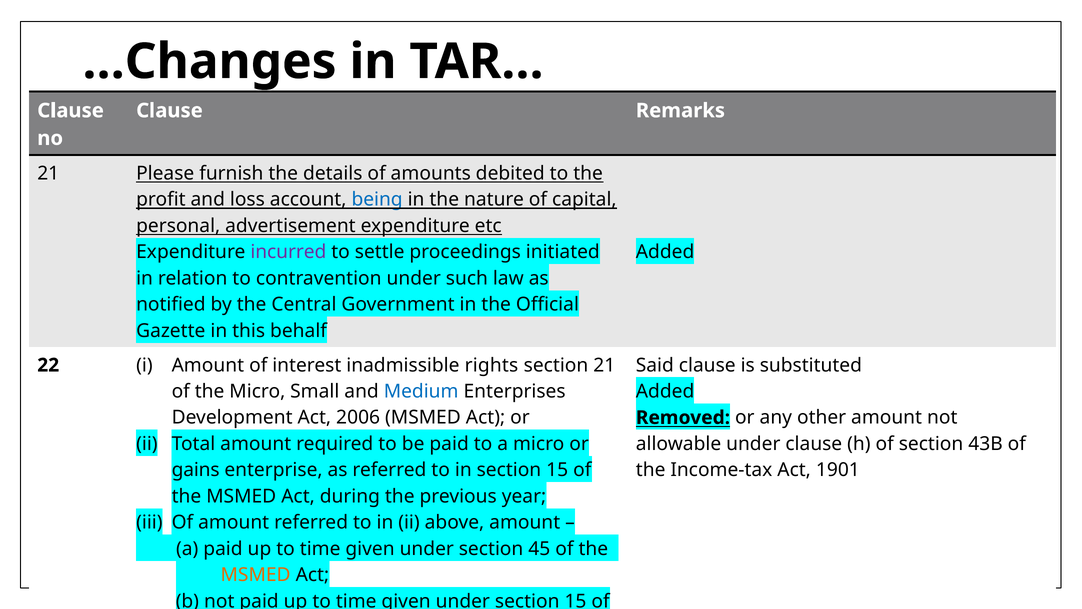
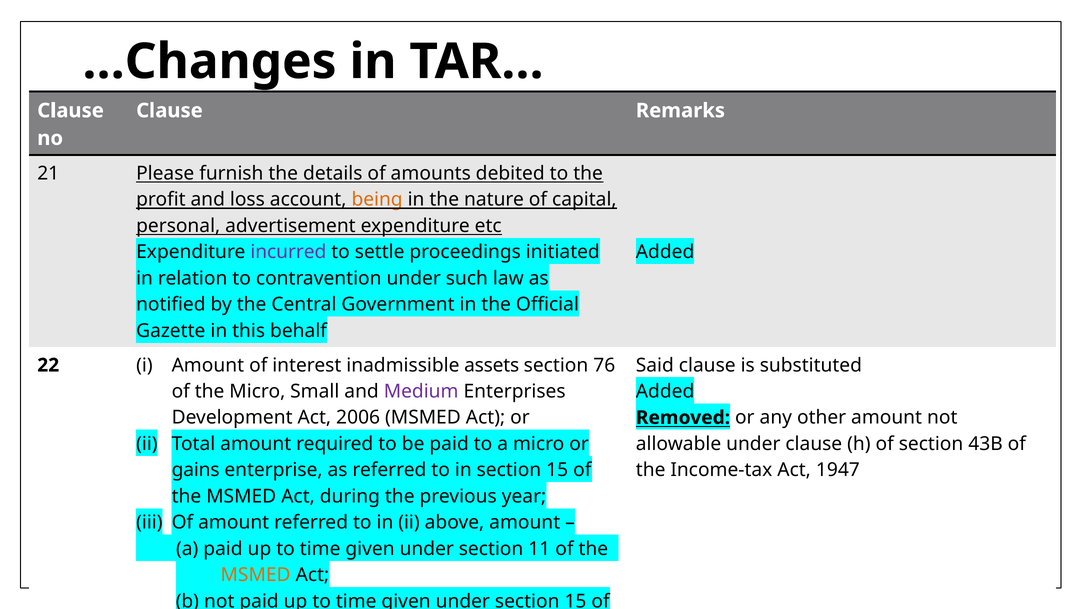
being colour: blue -> orange
rights: rights -> assets
section 21: 21 -> 76
Medium colour: blue -> purple
1901: 1901 -> 1947
section 45: 45 -> 11
